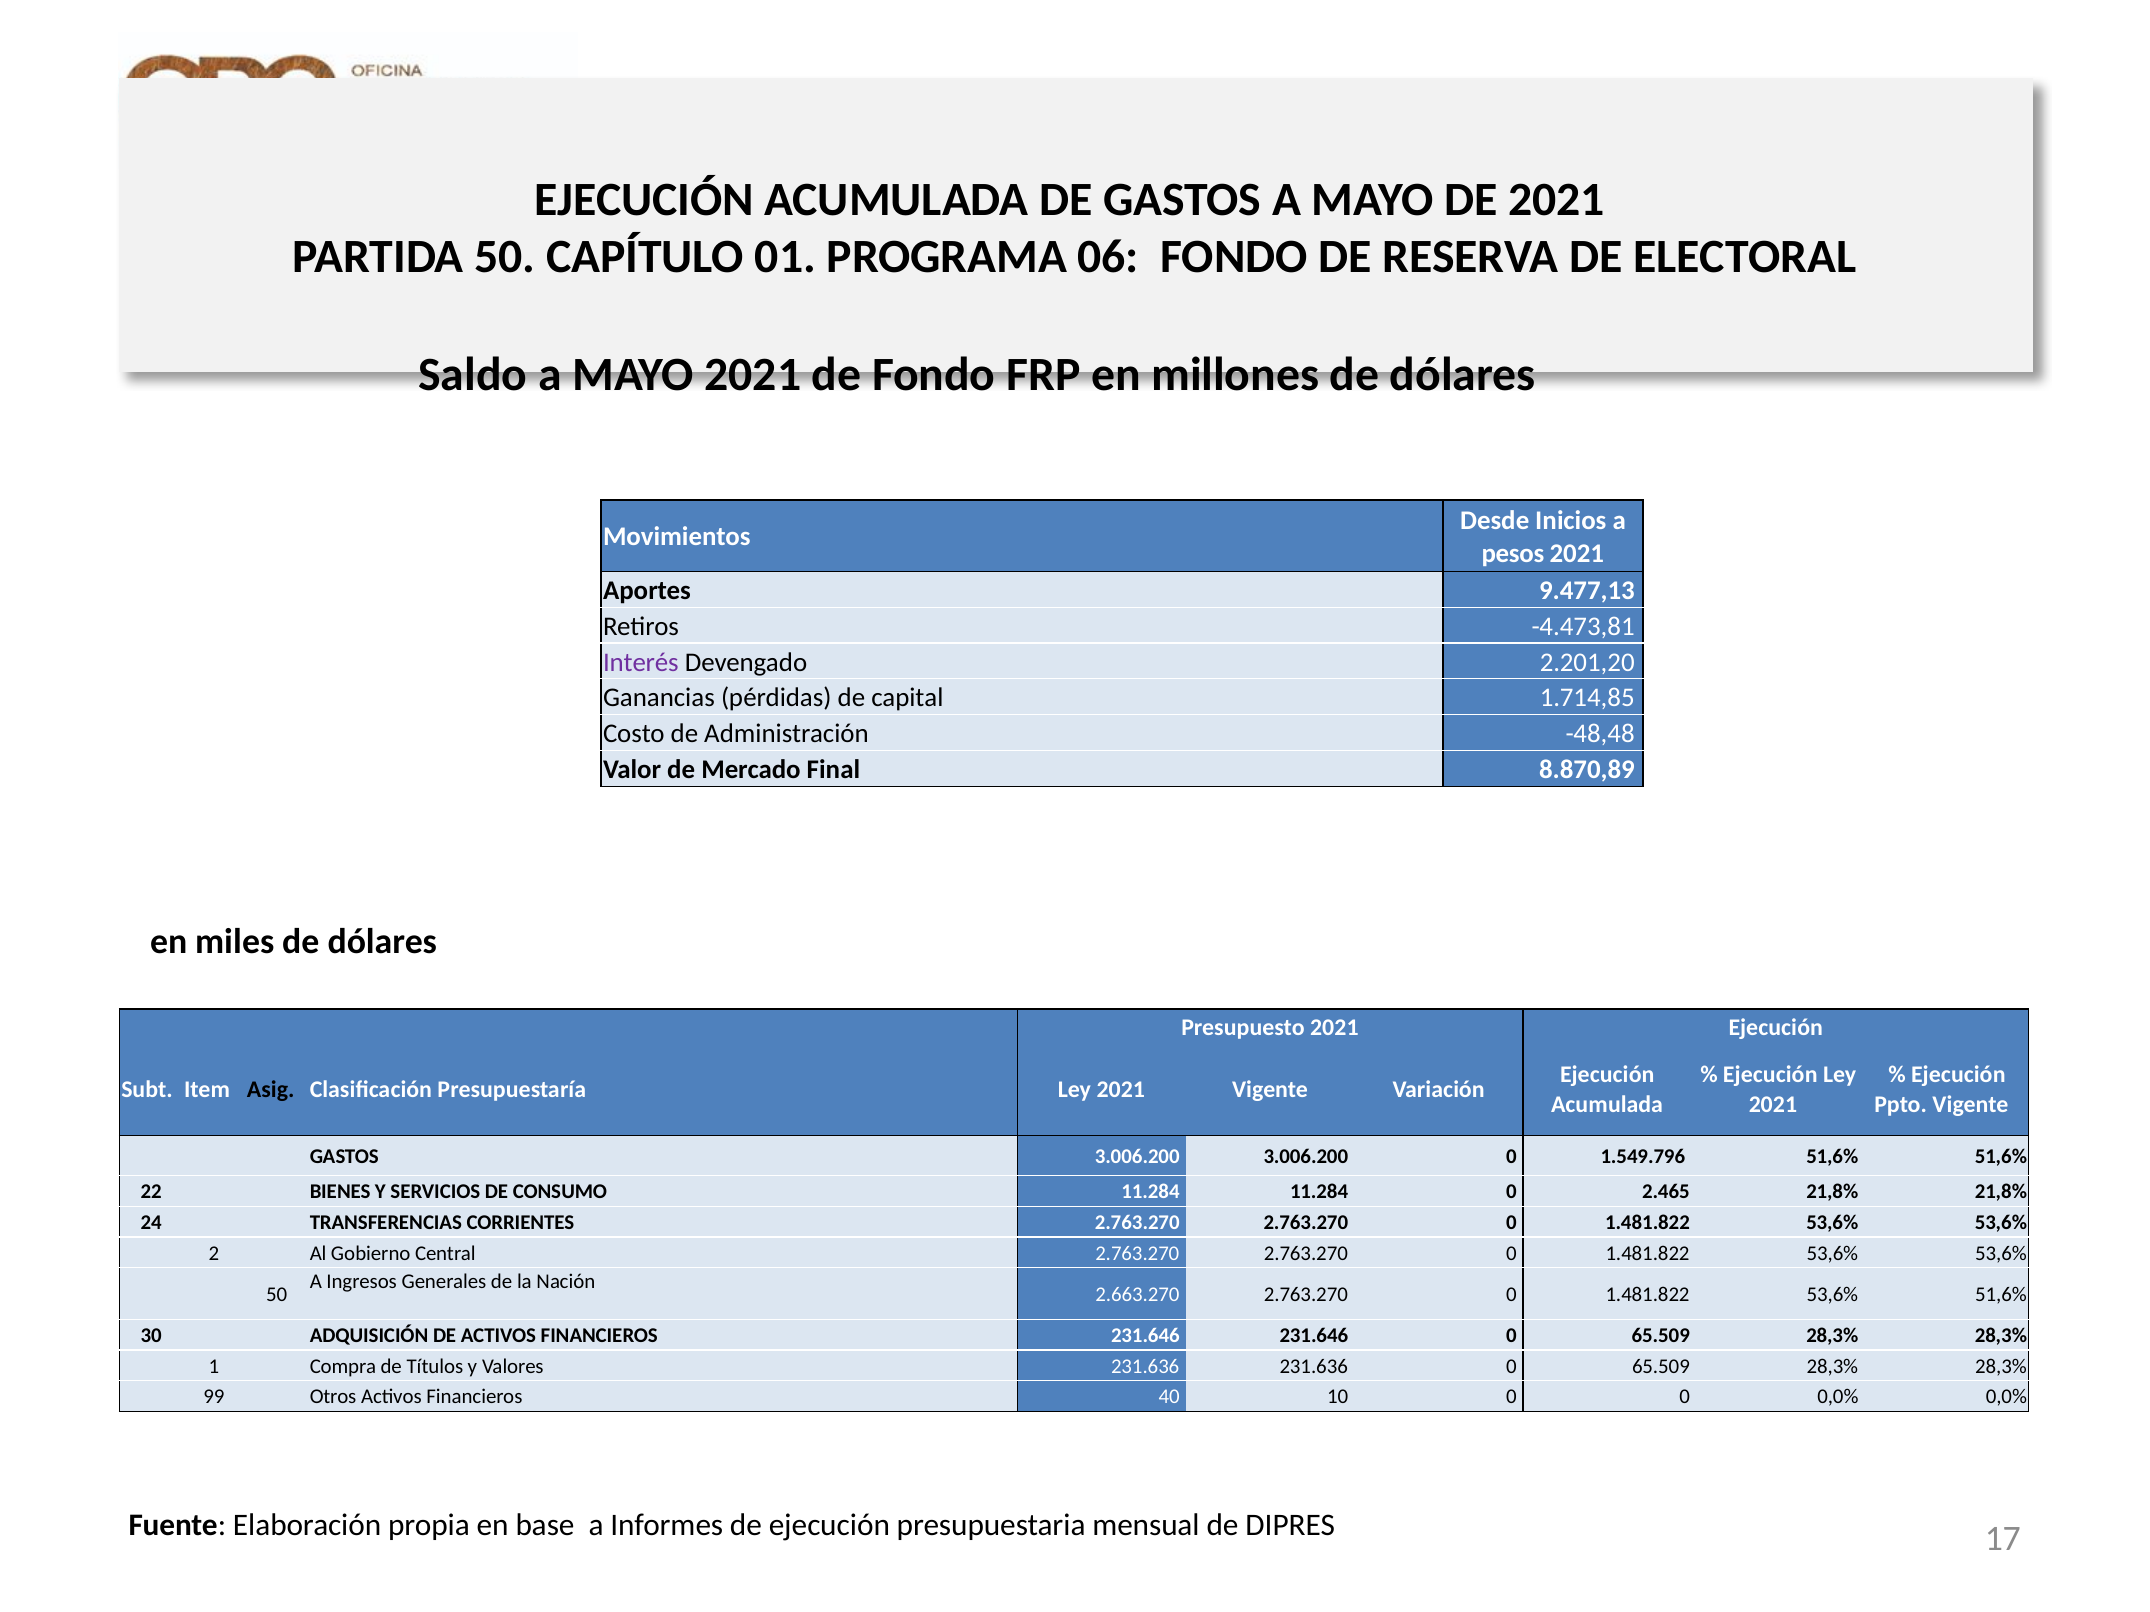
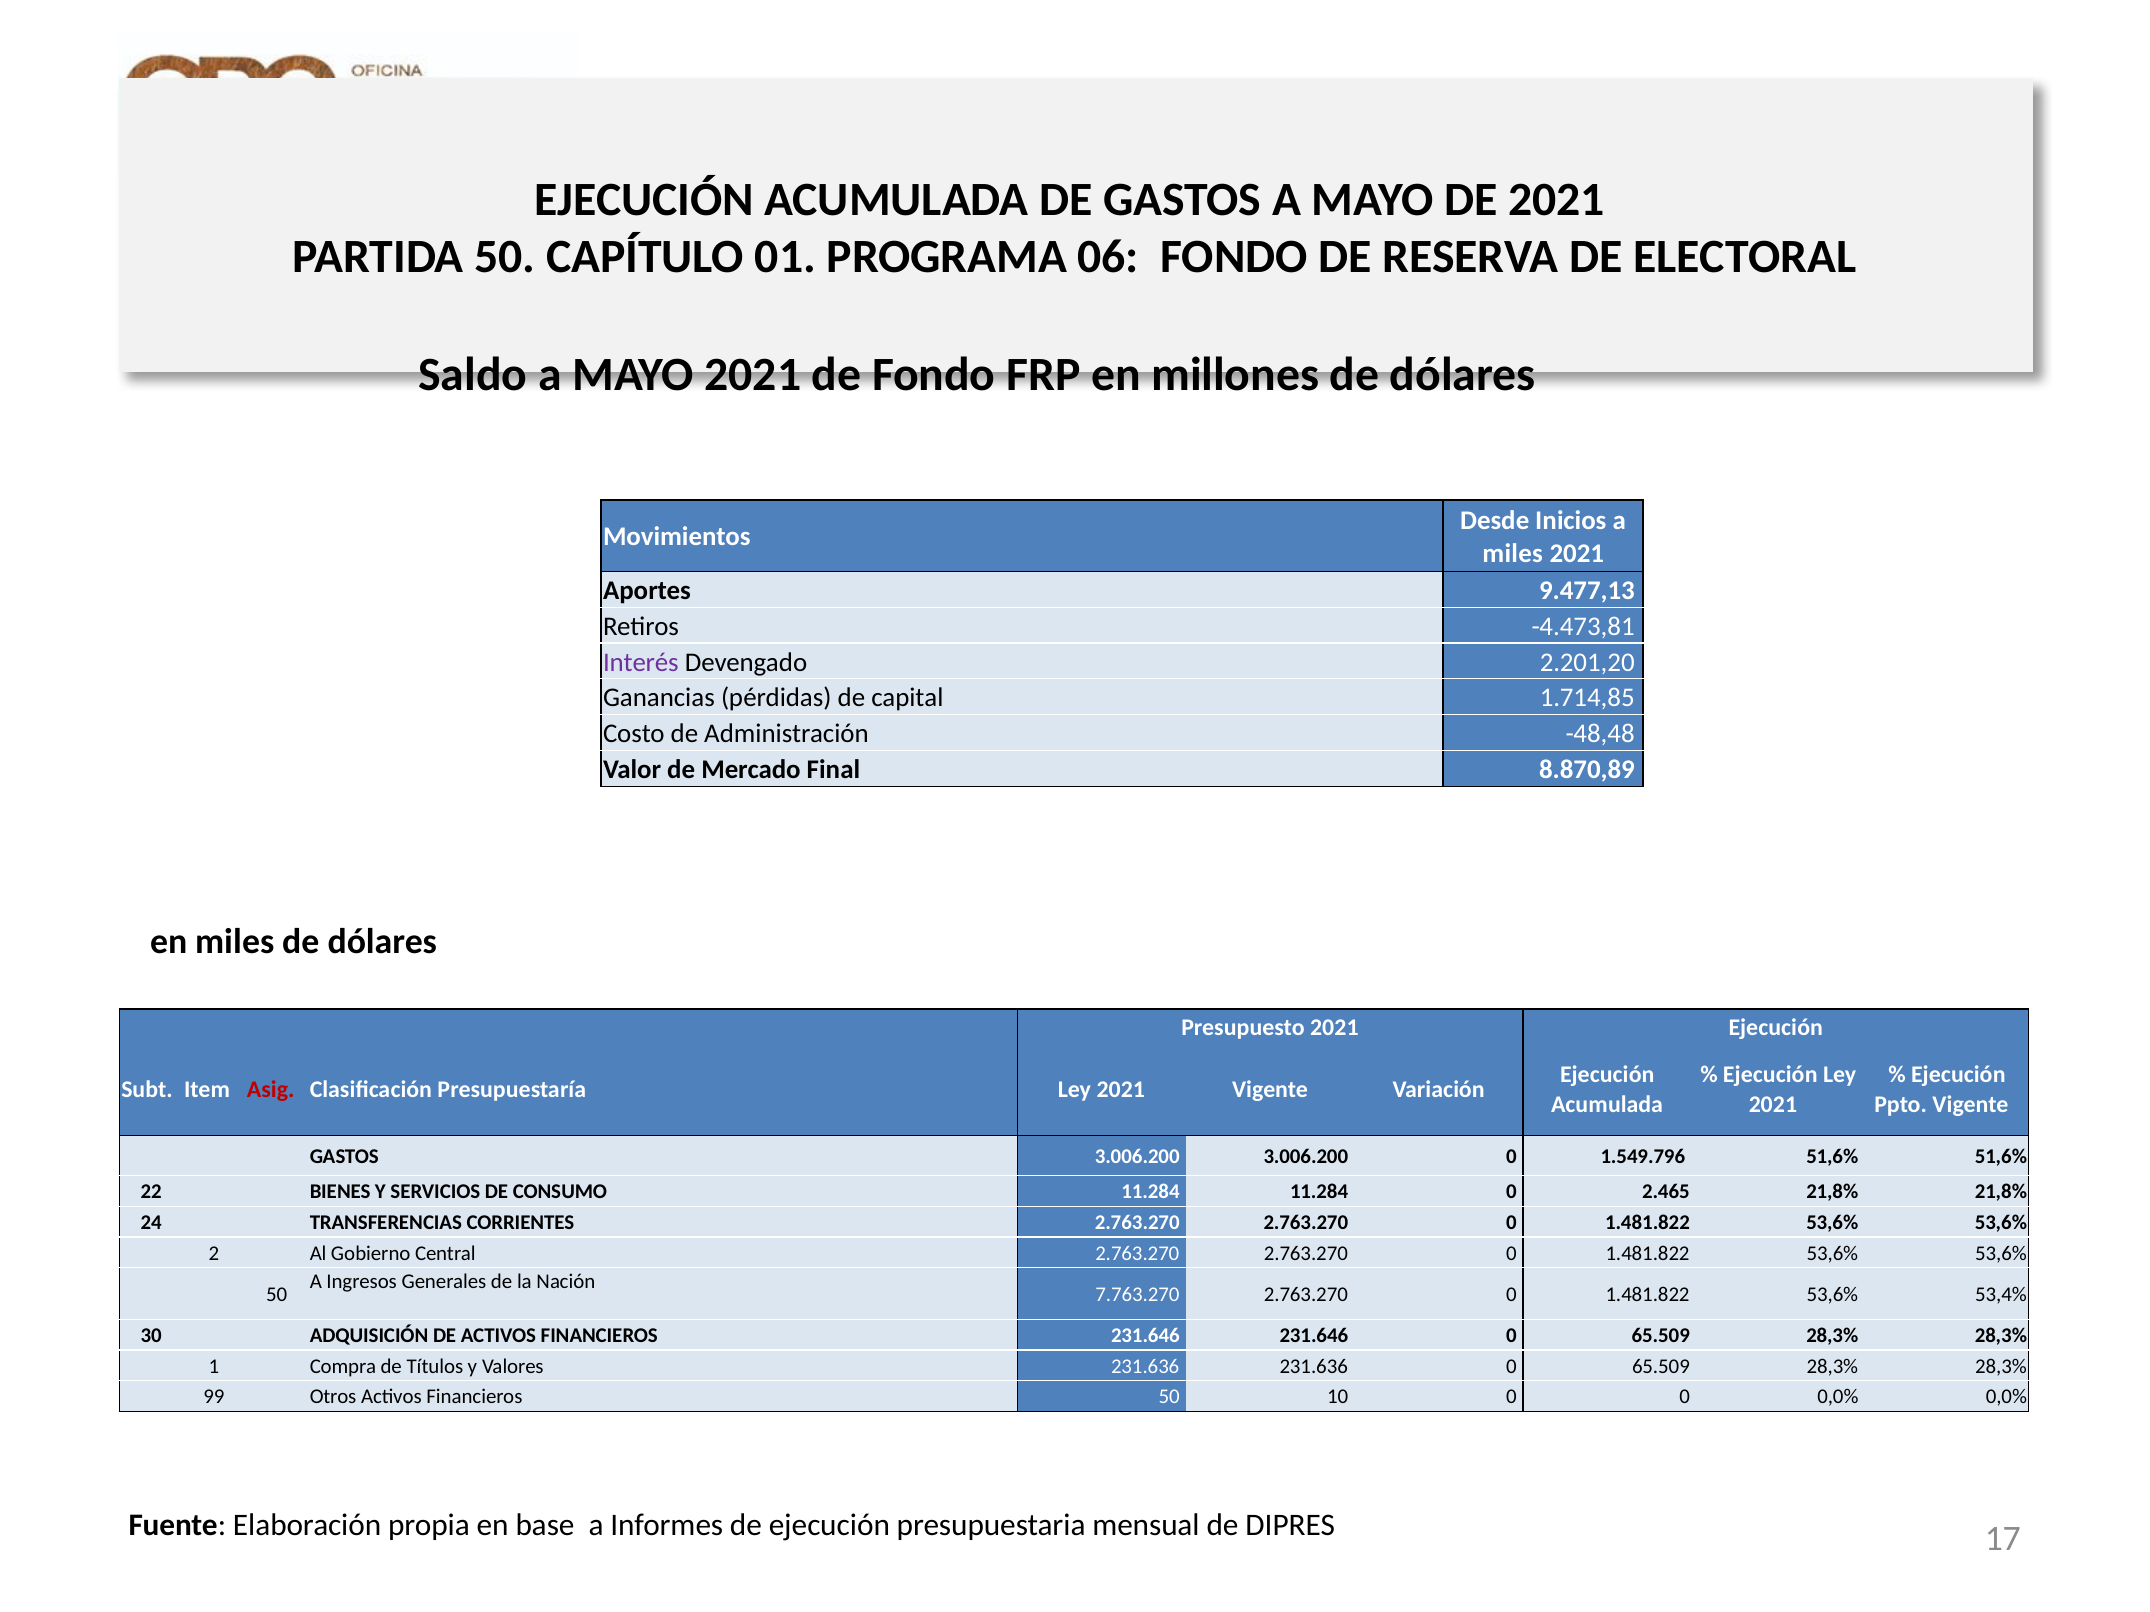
pesos at (1513, 554): pesos -> miles
Asig colour: black -> red
2.663.270: 2.663.270 -> 7.763.270
53,6% 51,6%: 51,6% -> 53,4%
Financieros 40: 40 -> 50
